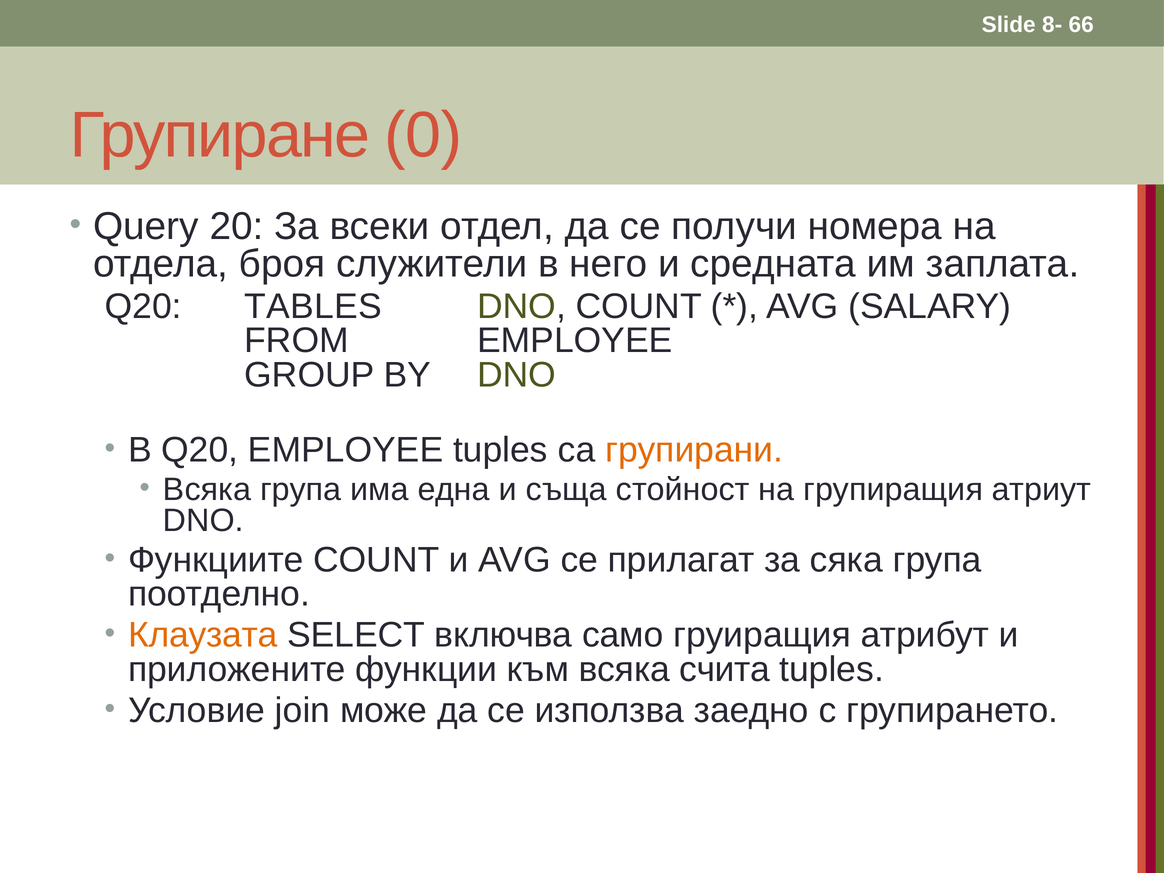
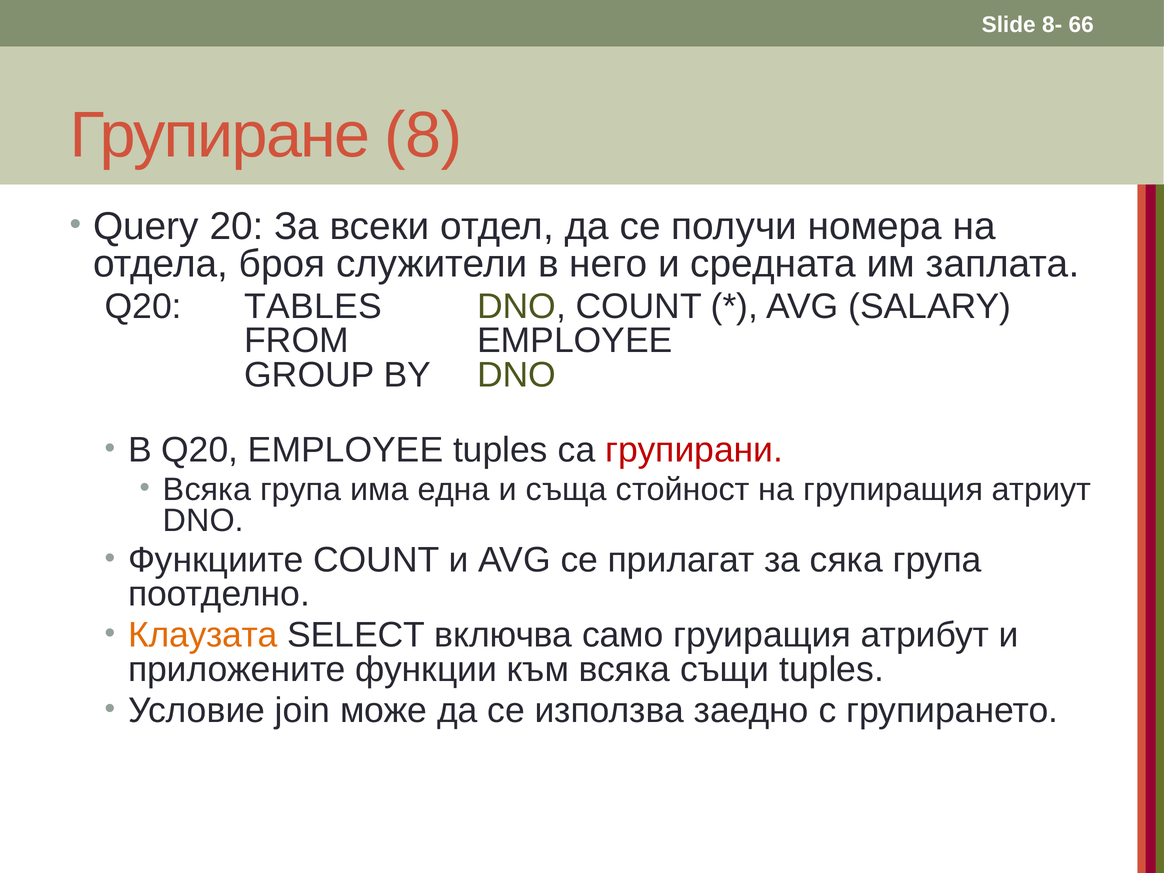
0: 0 -> 8
групирани colour: orange -> red
счита: счита -> същи
